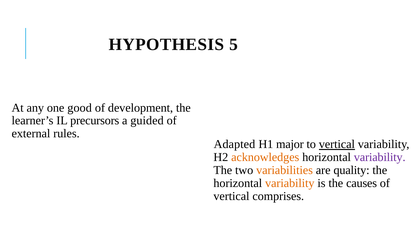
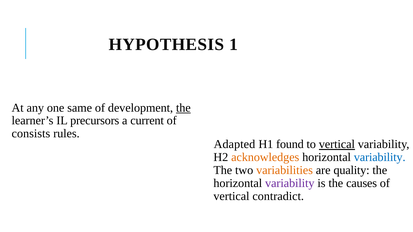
5: 5 -> 1
good: good -> same
the at (183, 108) underline: none -> present
guided: guided -> current
external: external -> consists
major: major -> found
variability at (380, 157) colour: purple -> blue
variability at (290, 183) colour: orange -> purple
comprises: comprises -> contradict
